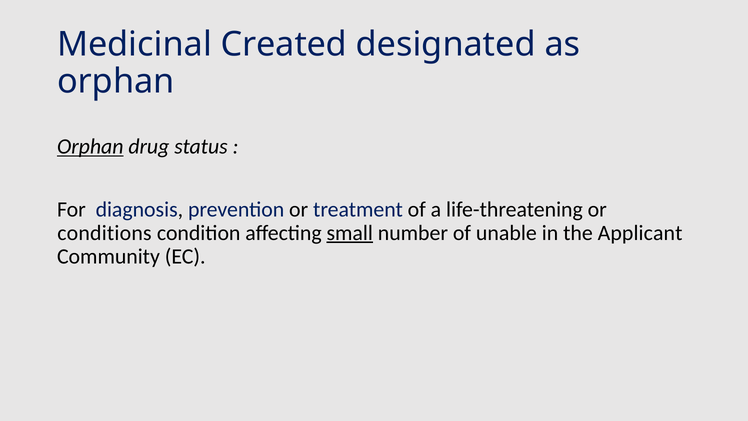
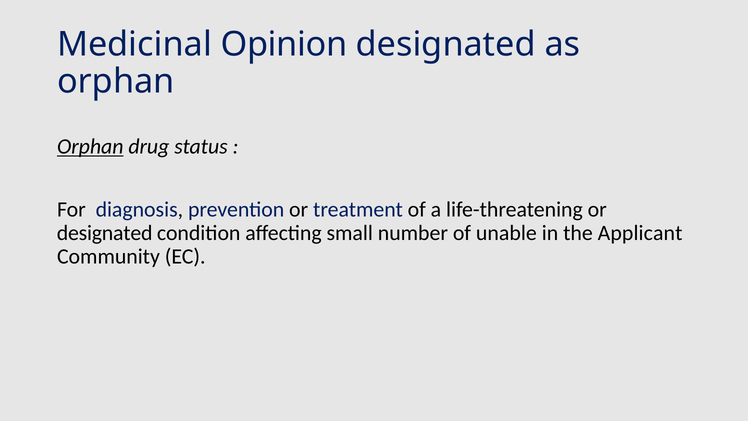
Created: Created -> Opinion
conditions at (104, 233): conditions -> designated
small underline: present -> none
